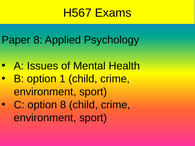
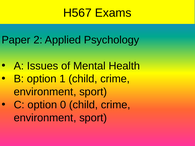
Paper 8: 8 -> 2
option 8: 8 -> 0
